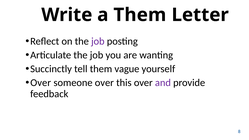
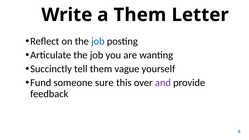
job at (98, 41) colour: purple -> blue
Over at (41, 83): Over -> Fund
someone over: over -> sure
